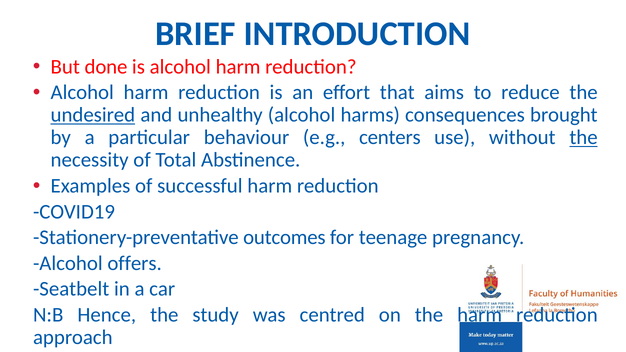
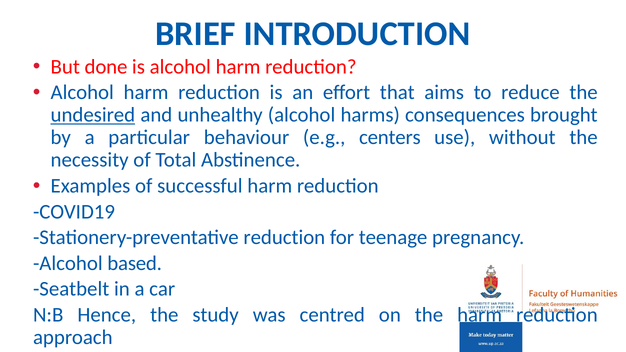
the at (584, 138) underline: present -> none
Stationery-preventative outcomes: outcomes -> reduction
offers: offers -> based
